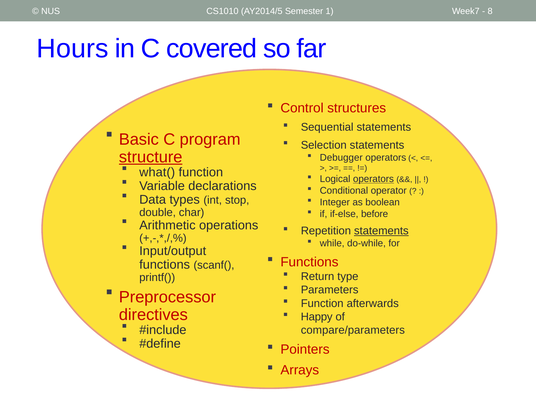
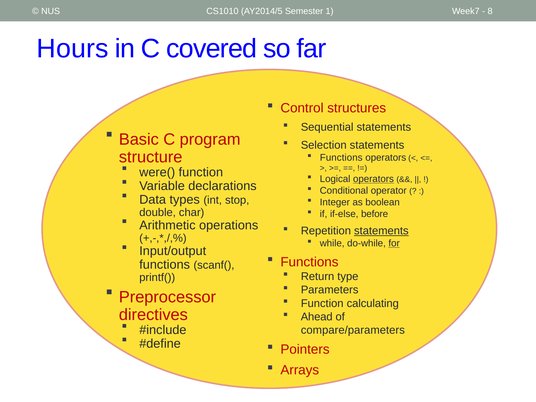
structure underline: present -> none
Debugger at (341, 158): Debugger -> Functions
what(: what( -> were(
for underline: none -> present
afterwards: afterwards -> calculating
Happy: Happy -> Ahead
